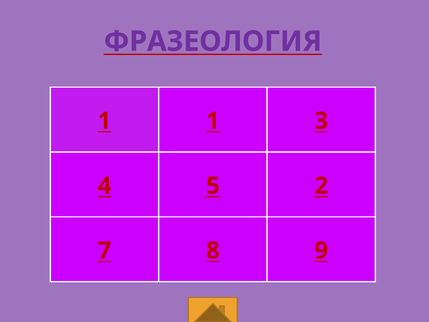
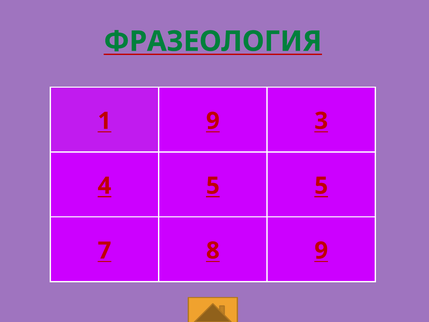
ФРАЗЕОЛОГИЯ colour: purple -> green
1 1: 1 -> 9
5 2: 2 -> 5
